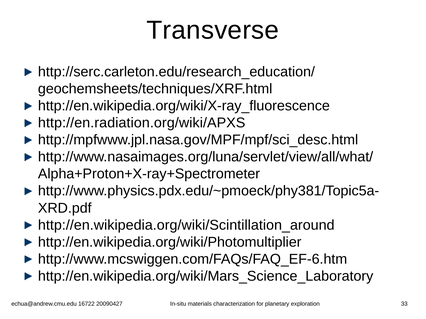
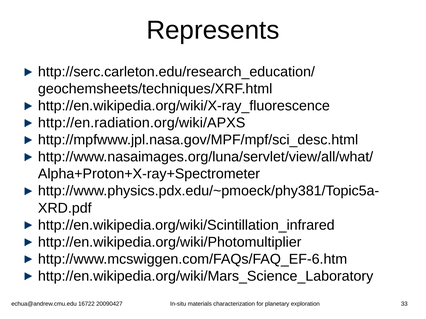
Transverse: Transverse -> Represents
http://en.wikipedia.org/wiki/Scintillation_around: http://en.wikipedia.org/wiki/Scintillation_around -> http://en.wikipedia.org/wiki/Scintillation_infrared
